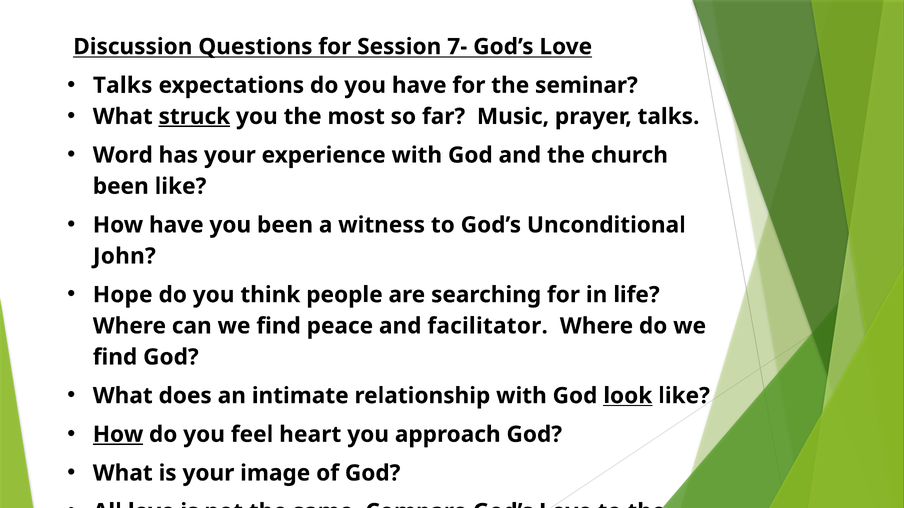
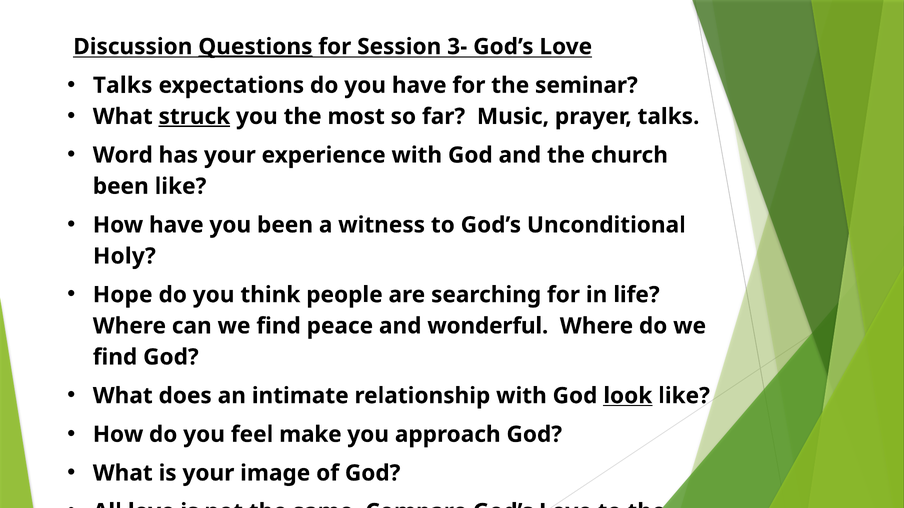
Questions underline: none -> present
7-: 7- -> 3-
John: John -> Holy
facilitator: facilitator -> wonderful
How at (118, 435) underline: present -> none
heart: heart -> make
